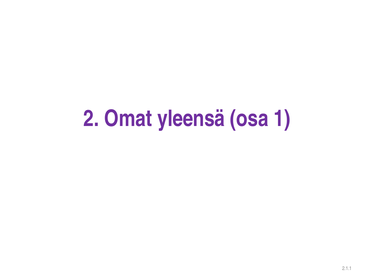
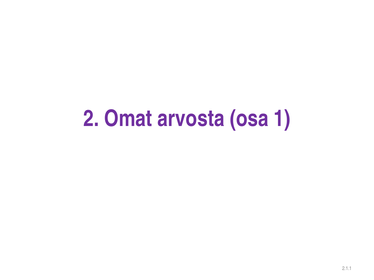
yleensä: yleensä -> arvosta
